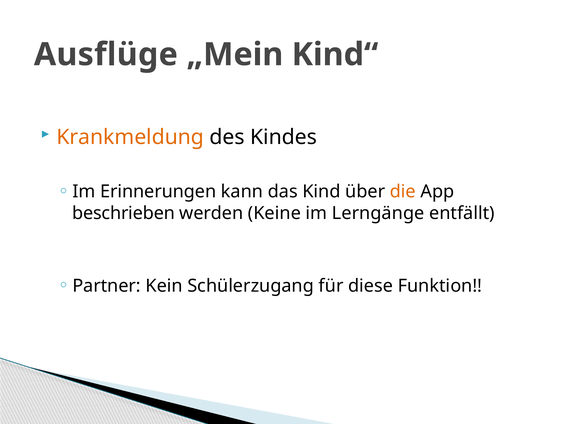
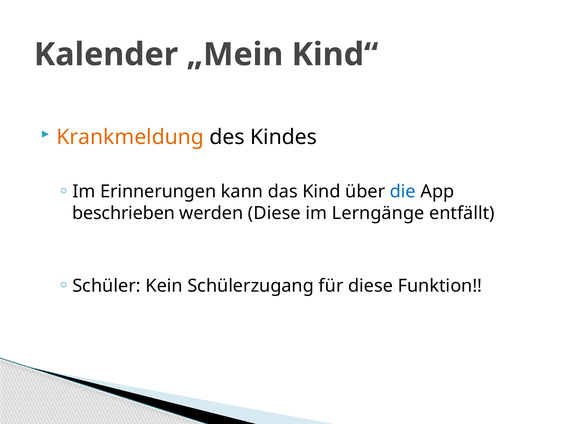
Ausflüge: Ausflüge -> Kalender
die colour: orange -> blue
werden Keine: Keine -> Diese
Partner: Partner -> Schüler
